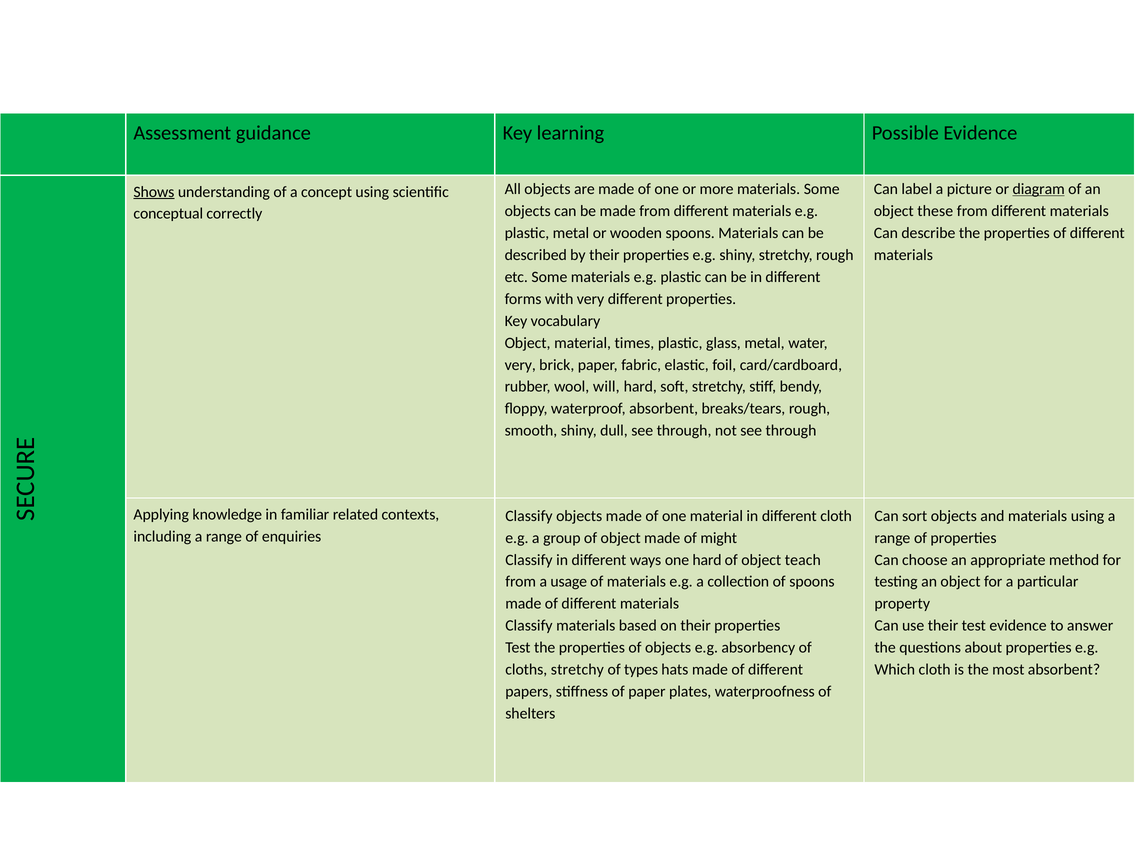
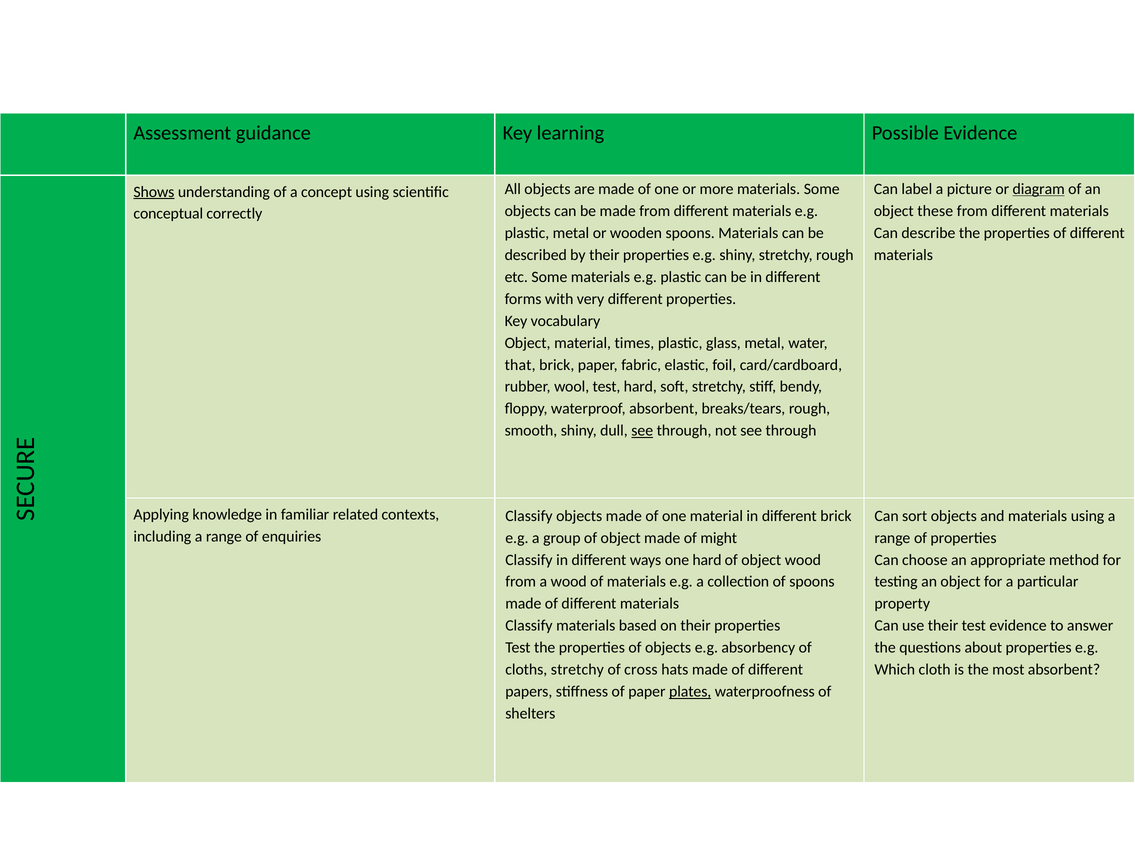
very at (520, 365): very -> that
wool will: will -> test
see at (642, 431) underline: none -> present
different cloth: cloth -> brick
object teach: teach -> wood
a usage: usage -> wood
types: types -> cross
plates underline: none -> present
